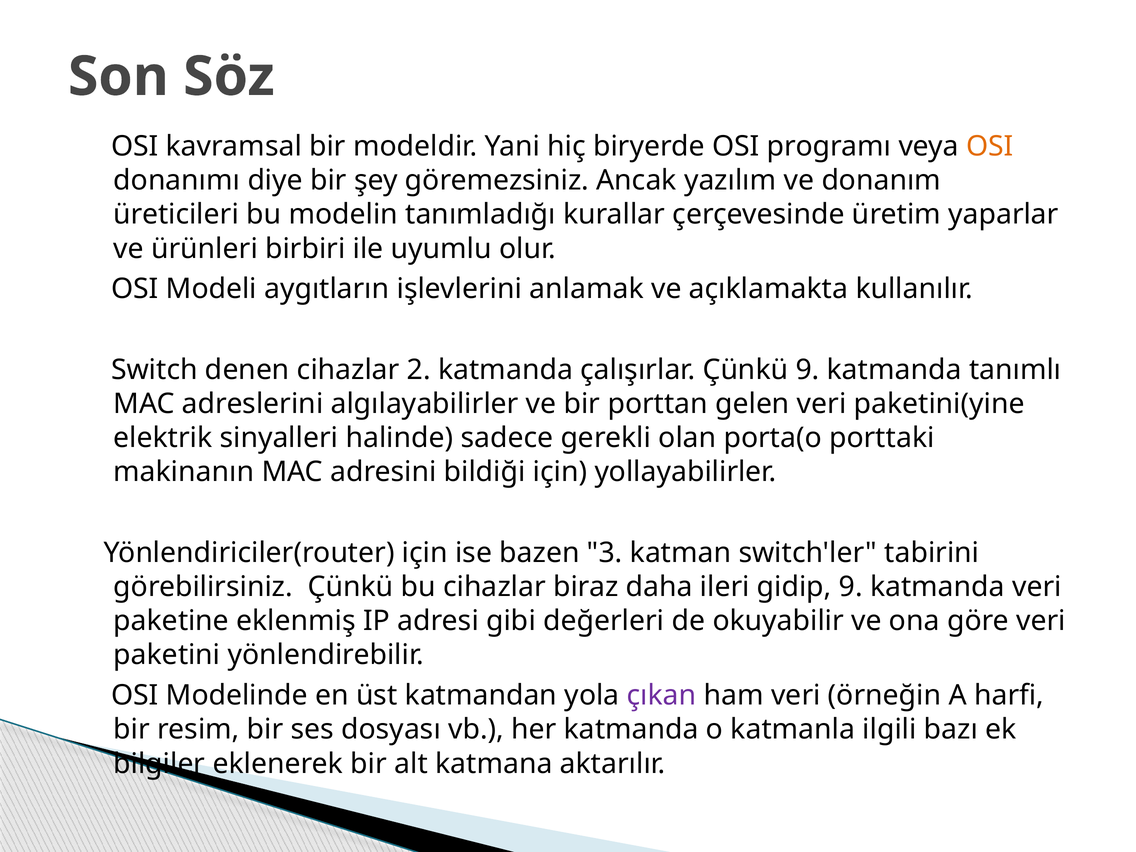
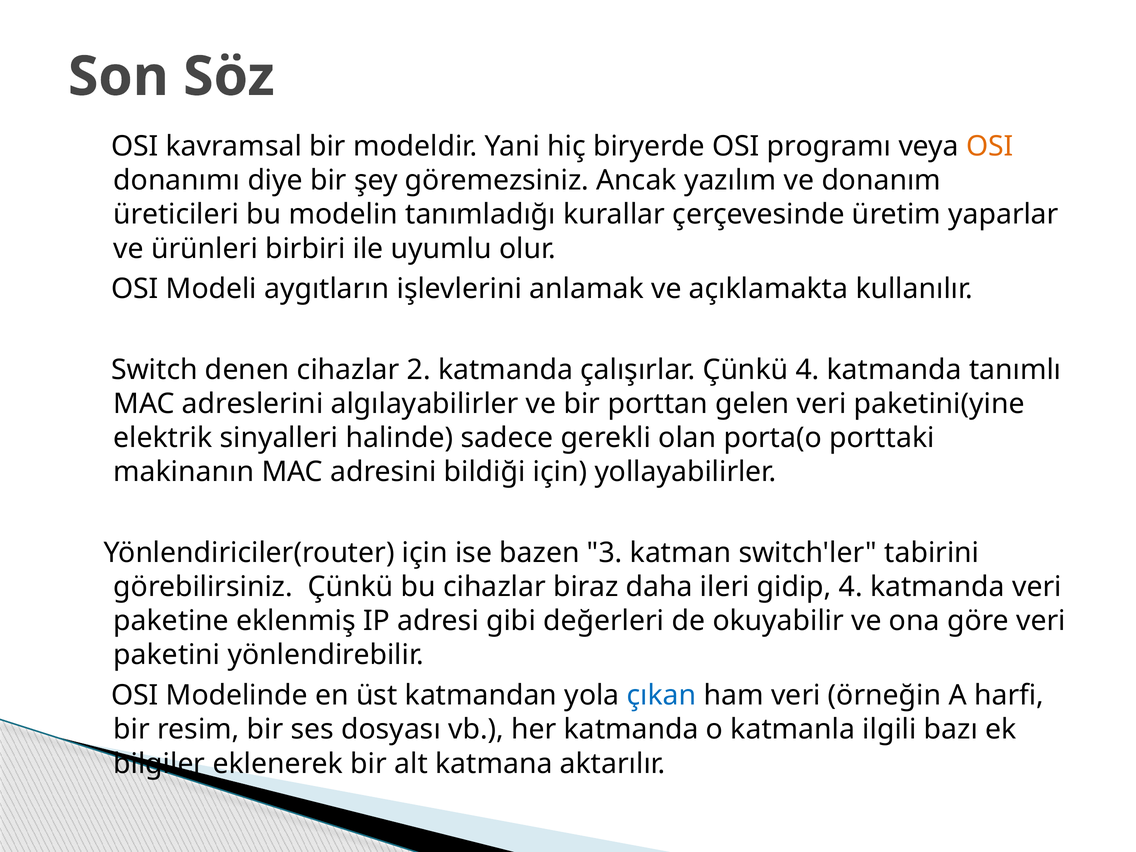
Çünkü 9: 9 -> 4
gidip 9: 9 -> 4
çıkan colour: purple -> blue
